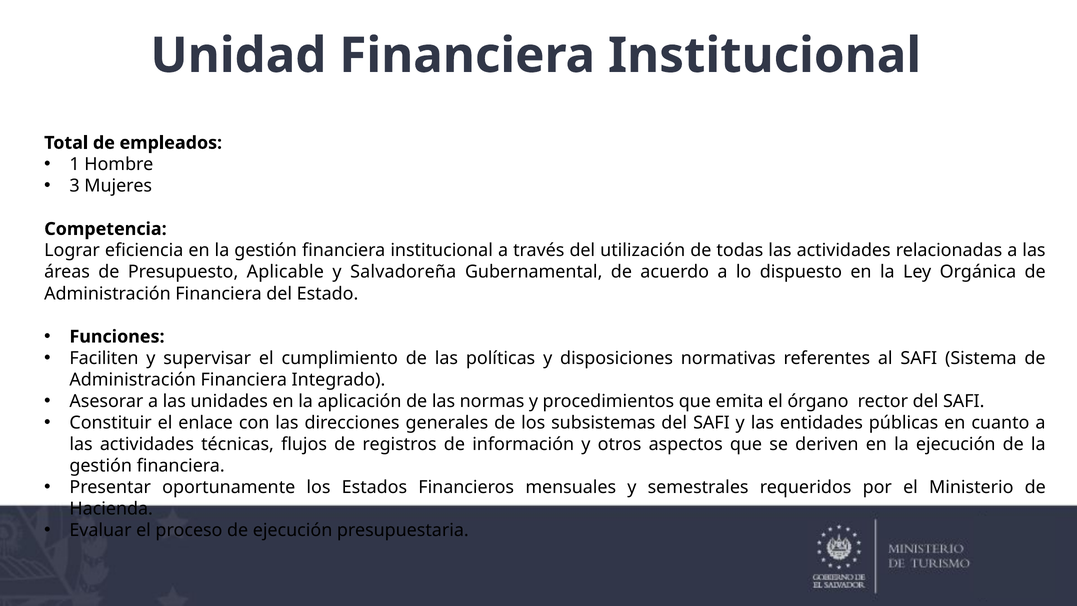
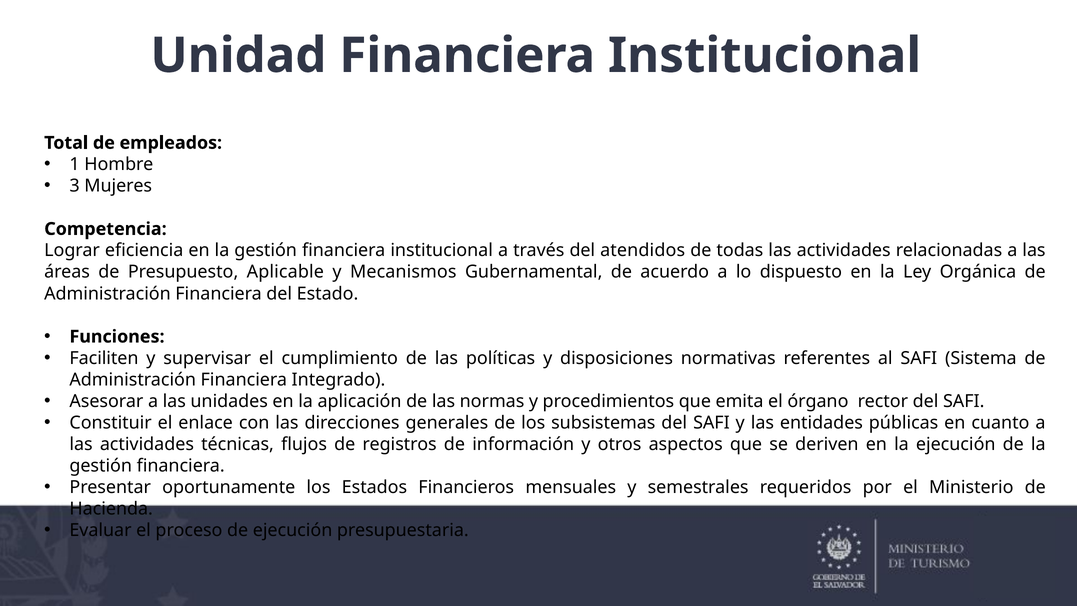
utilización: utilización -> atendidos
Salvadoreña: Salvadoreña -> Mecanismos
